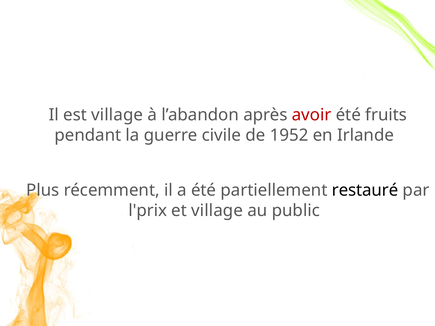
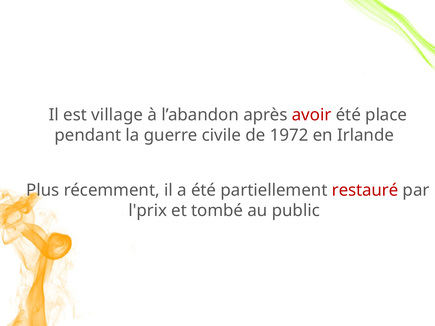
fruits: fruits -> place
1952: 1952 -> 1972
restauré colour: black -> red
et village: village -> tombé
